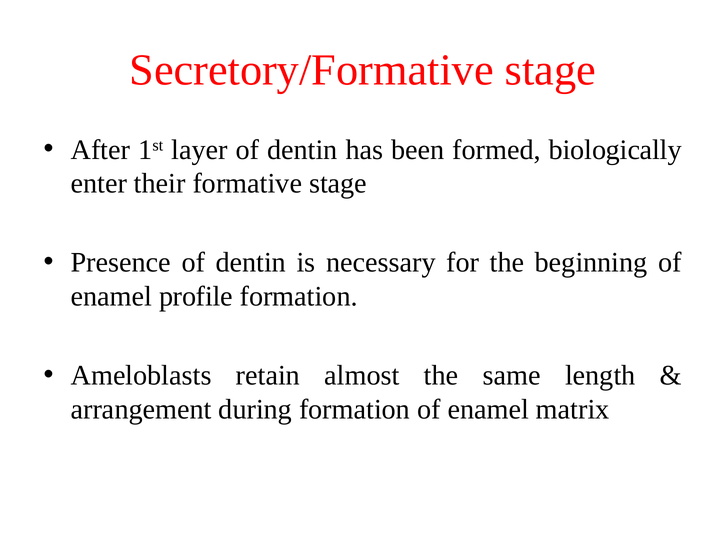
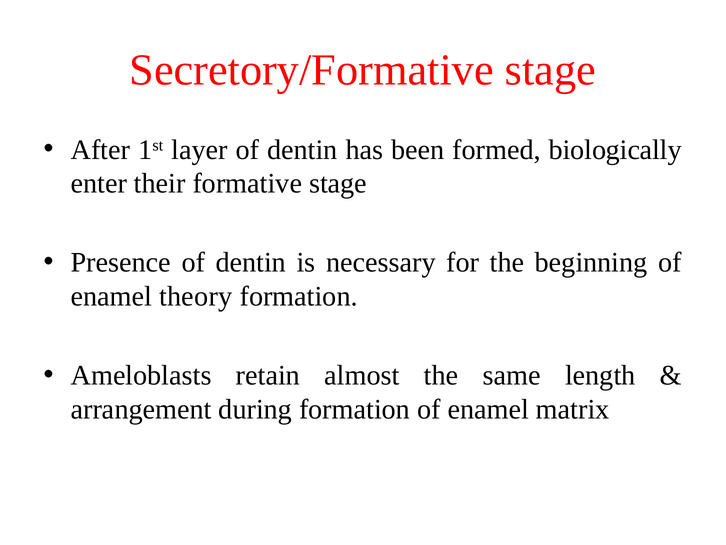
profile: profile -> theory
